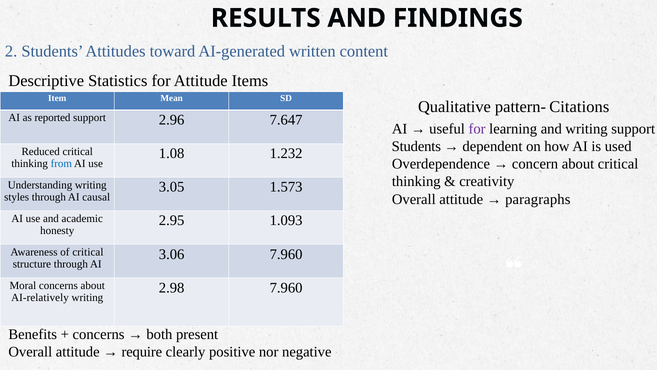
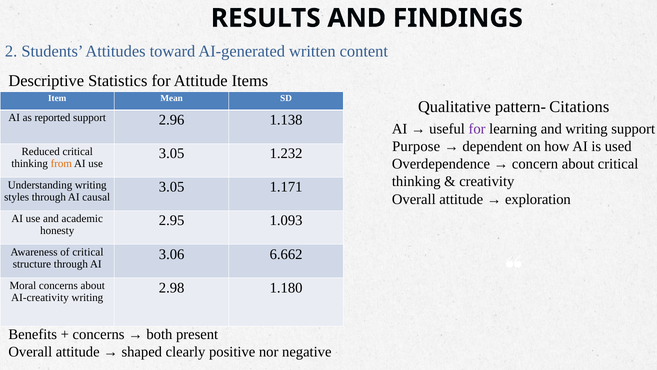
7.647: 7.647 -> 1.138
Students at (416, 146): Students -> Purpose
1.08 at (172, 153): 1.08 -> 3.05
from colour: blue -> orange
1.573: 1.573 -> 1.171
paragraphs: paragraphs -> exploration
3.06 7.960: 7.960 -> 6.662
2.98 7.960: 7.960 -> 1.180
AI-relatively: AI-relatively -> AI-creativity
require: require -> shaped
